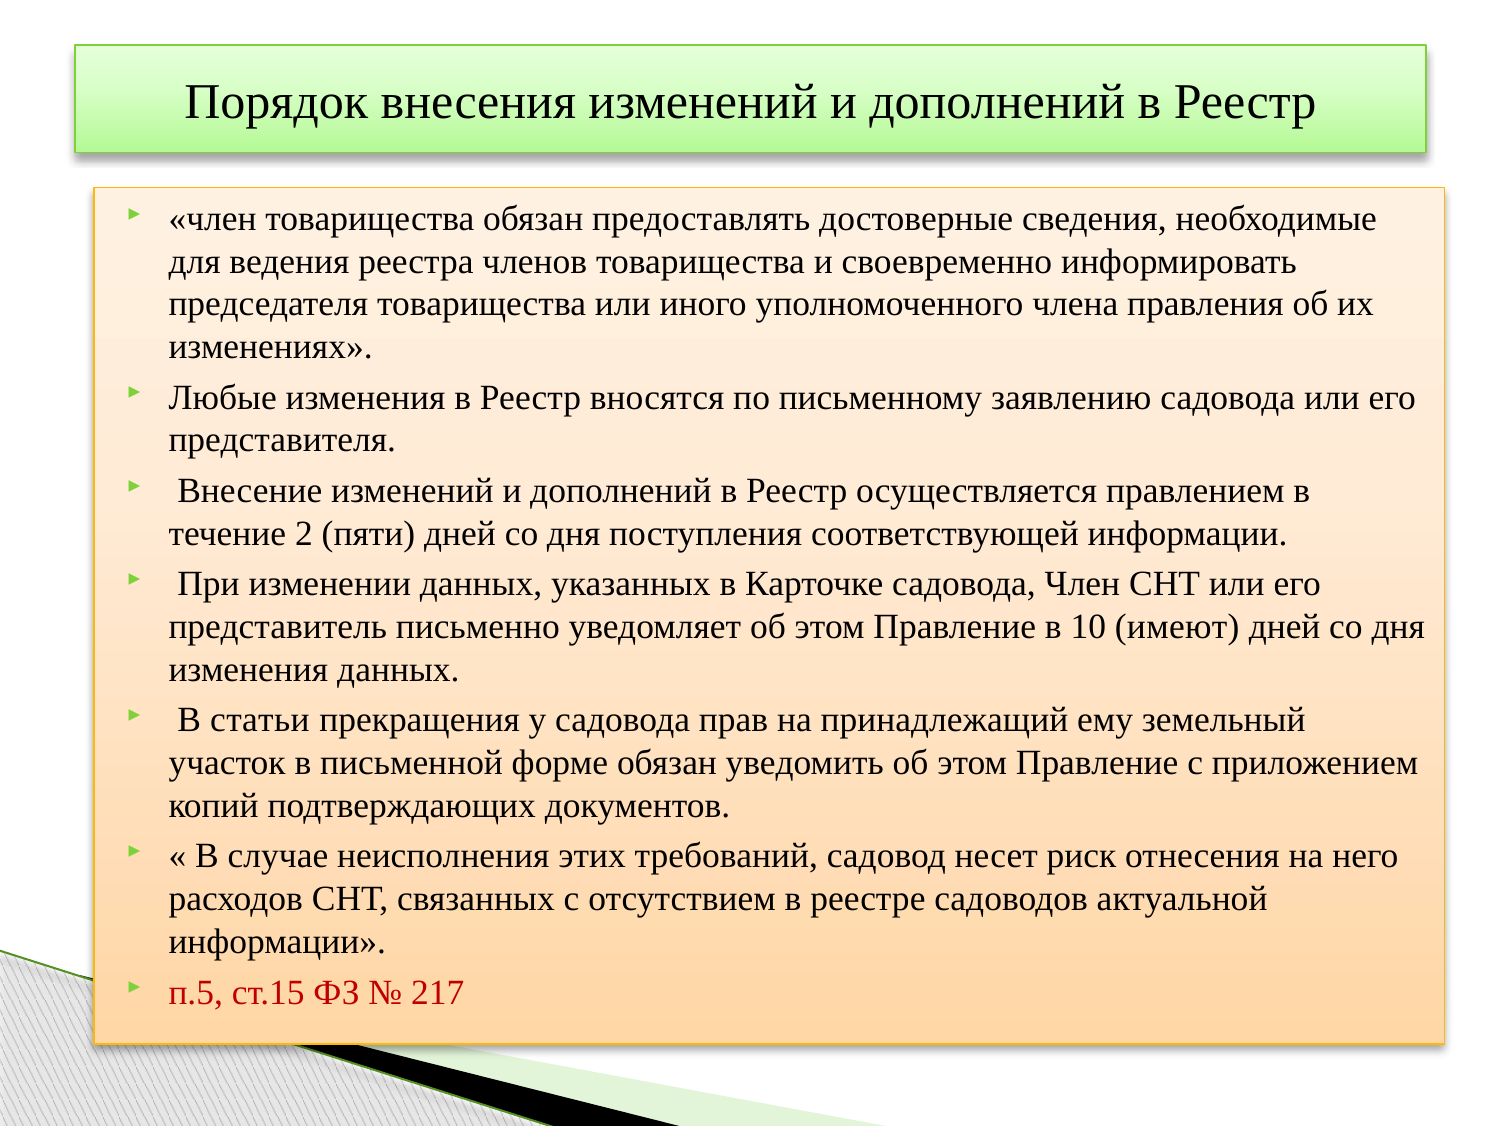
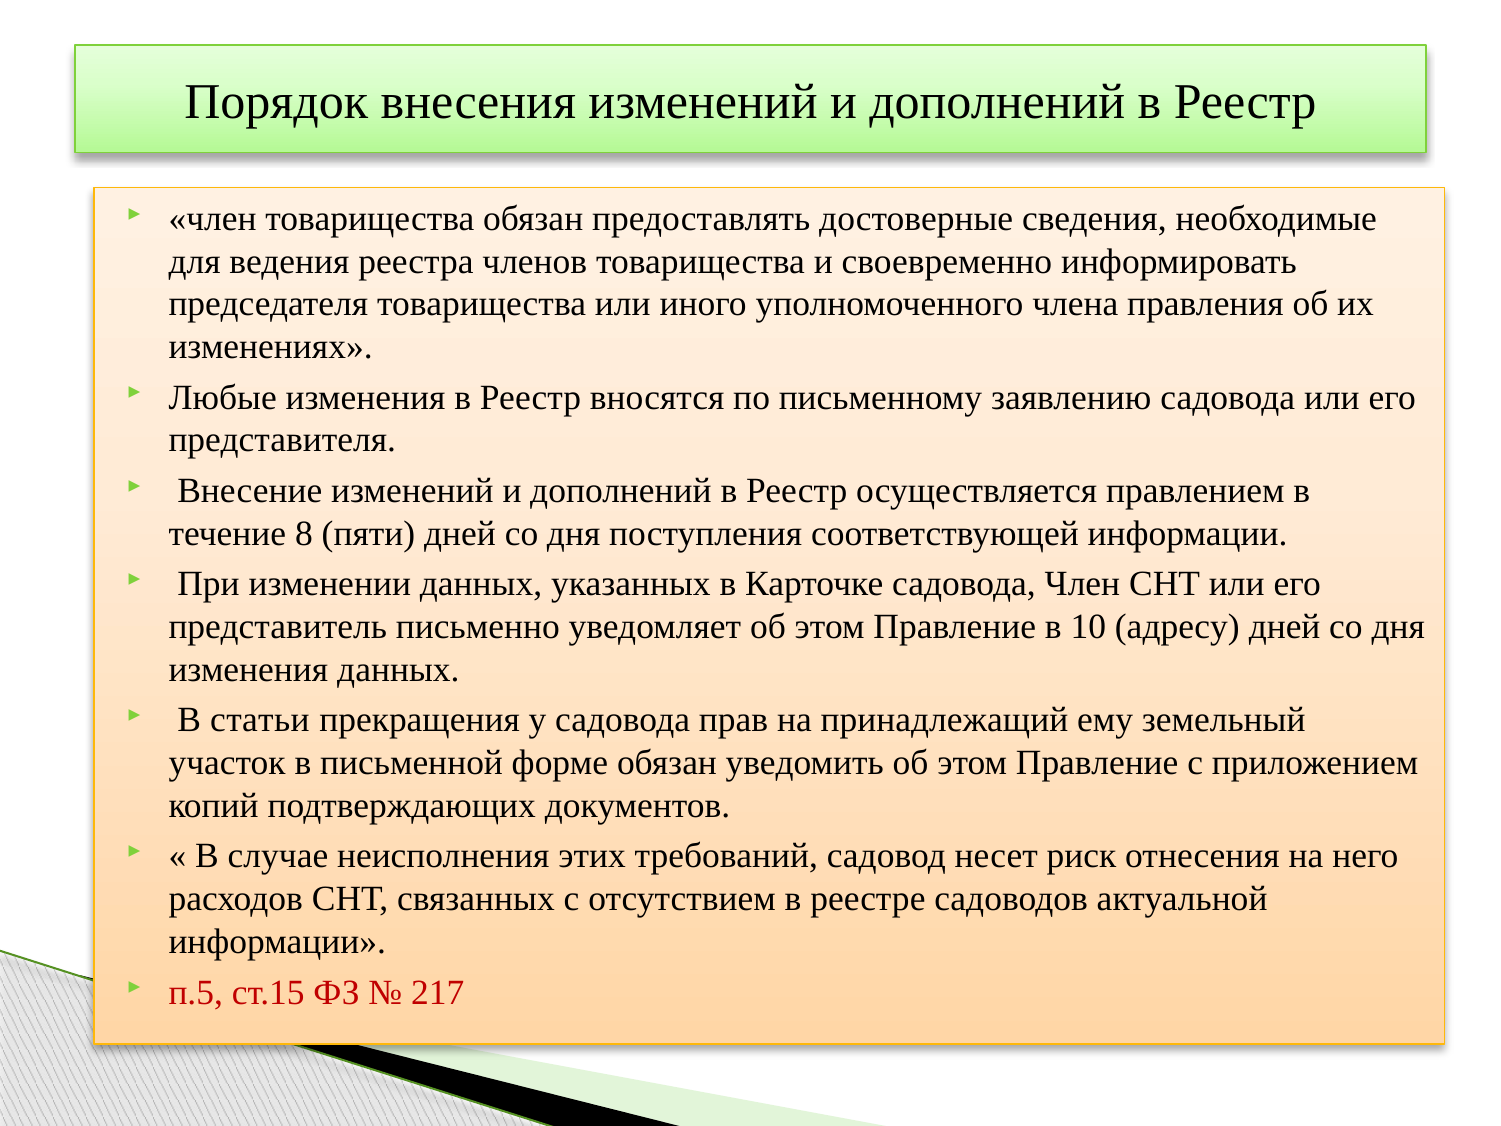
2: 2 -> 8
имеют: имеют -> адресу
